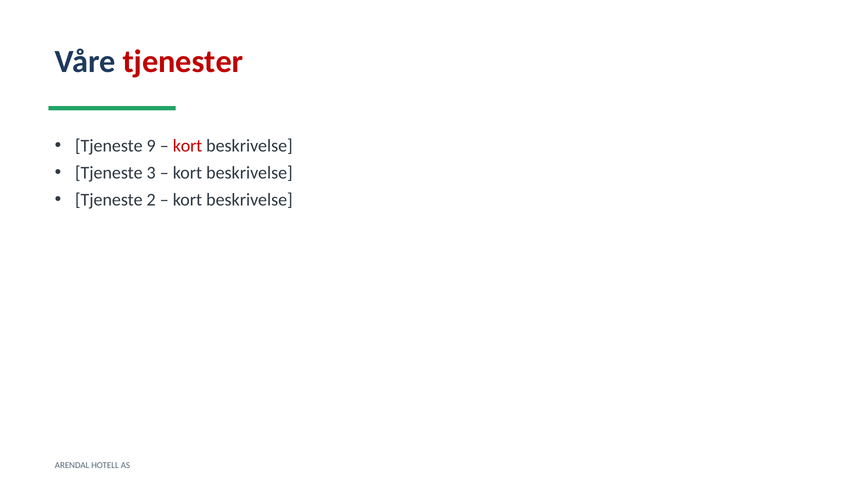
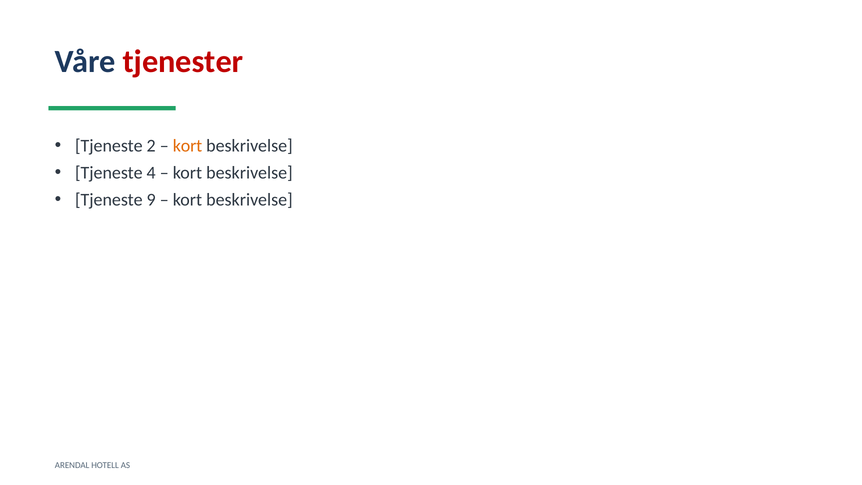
9: 9 -> 2
kort at (188, 146) colour: red -> orange
3: 3 -> 4
2: 2 -> 9
